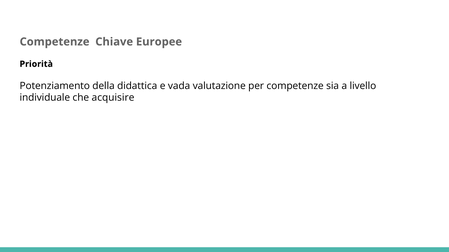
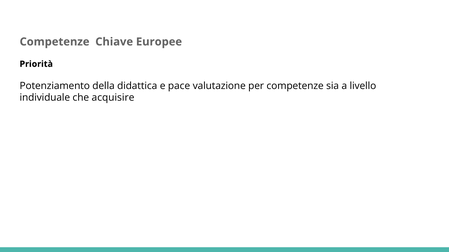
vada: vada -> pace
